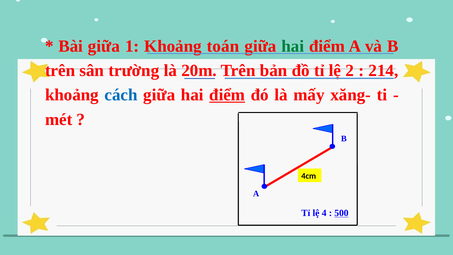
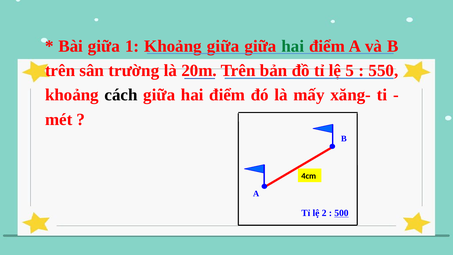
Khoảng toán: toán -> giữa
2: 2 -> 5
214: 214 -> 550
cách colour: blue -> black
điểm at (227, 95) underline: present -> none
lệ 4: 4 -> 2
